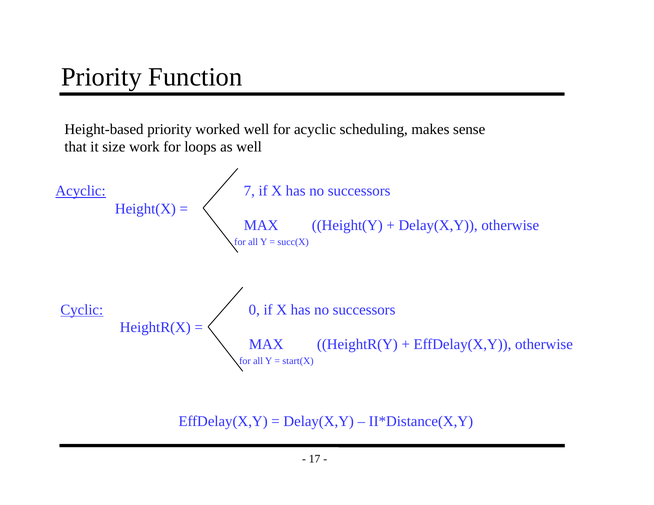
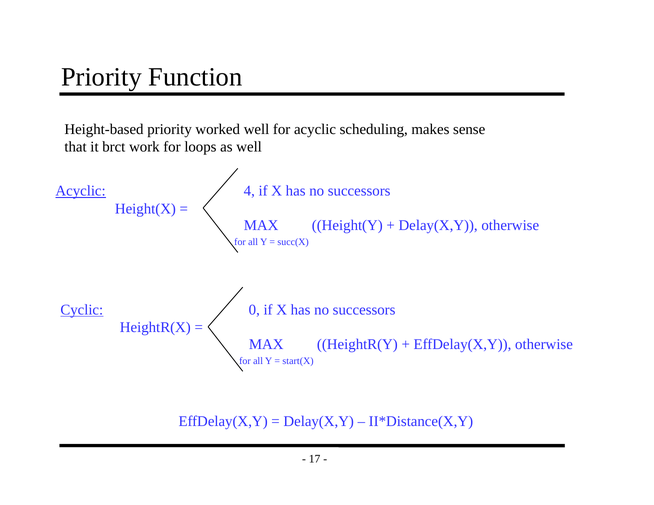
size: size -> brct
7: 7 -> 4
